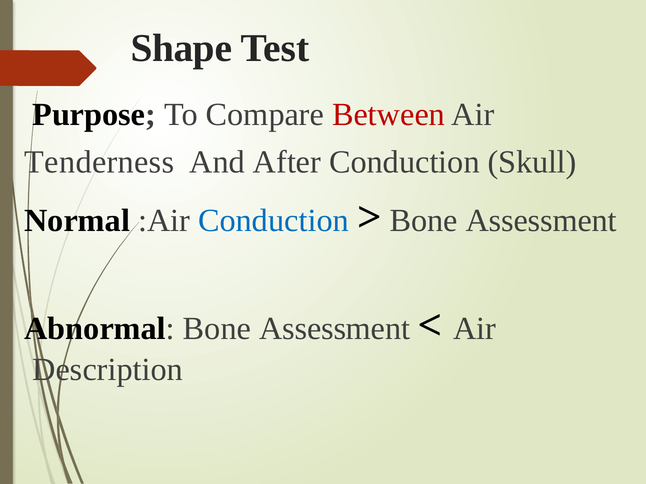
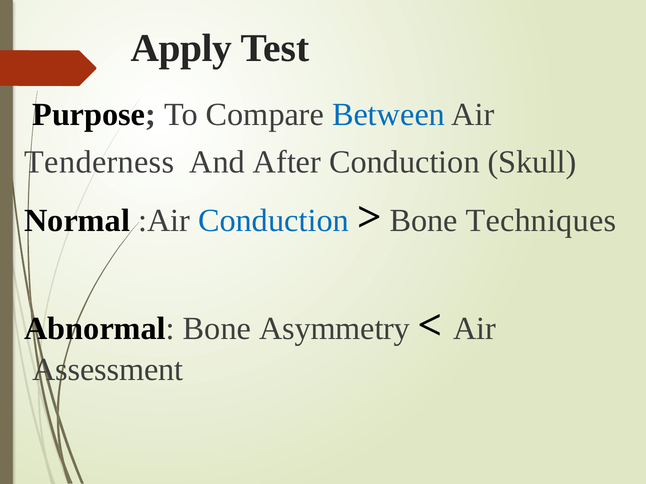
Shape: Shape -> Apply
Between colour: red -> blue
Assessment at (541, 221): Assessment -> Techniques
Abnormal Bone Assessment: Assessment -> Asymmetry
Description: Description -> Assessment
